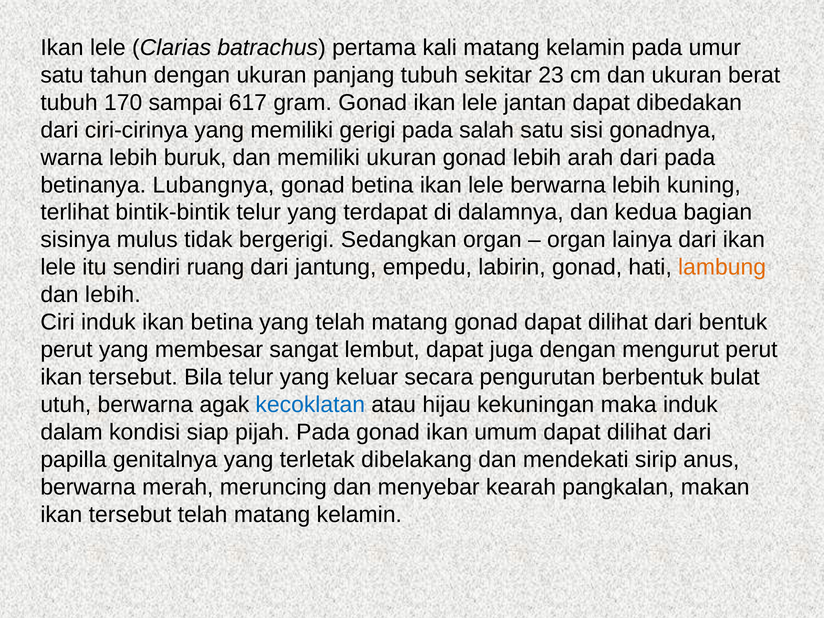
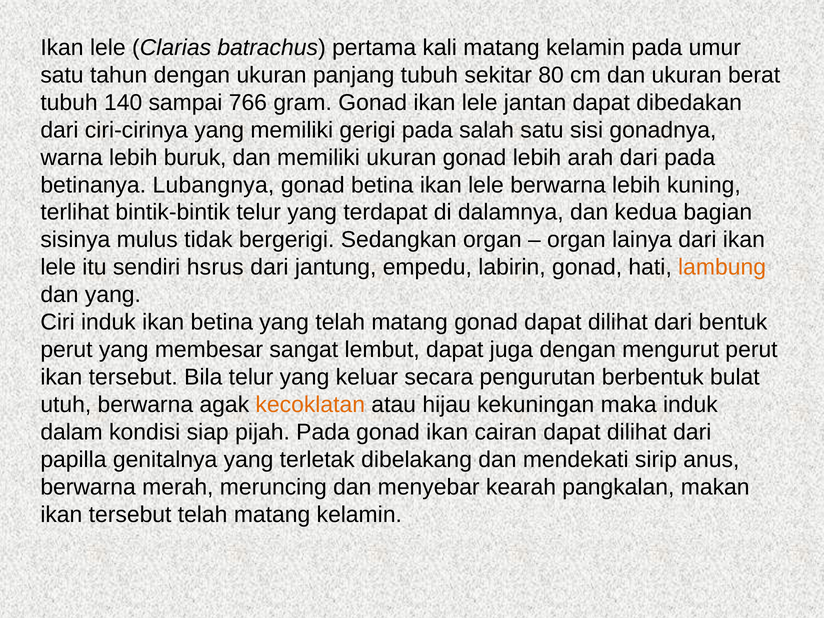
23: 23 -> 80
170: 170 -> 140
617: 617 -> 766
ruang: ruang -> hsrus
dan lebih: lebih -> yang
kecoklatan colour: blue -> orange
umum: umum -> cairan
